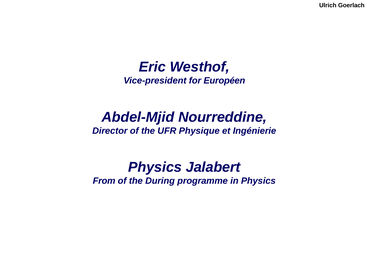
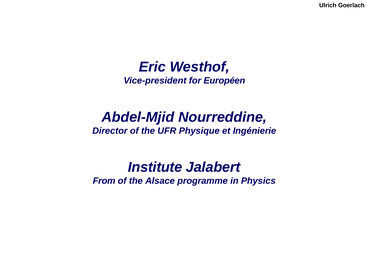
Physics at (155, 167): Physics -> Institute
During: During -> Alsace
